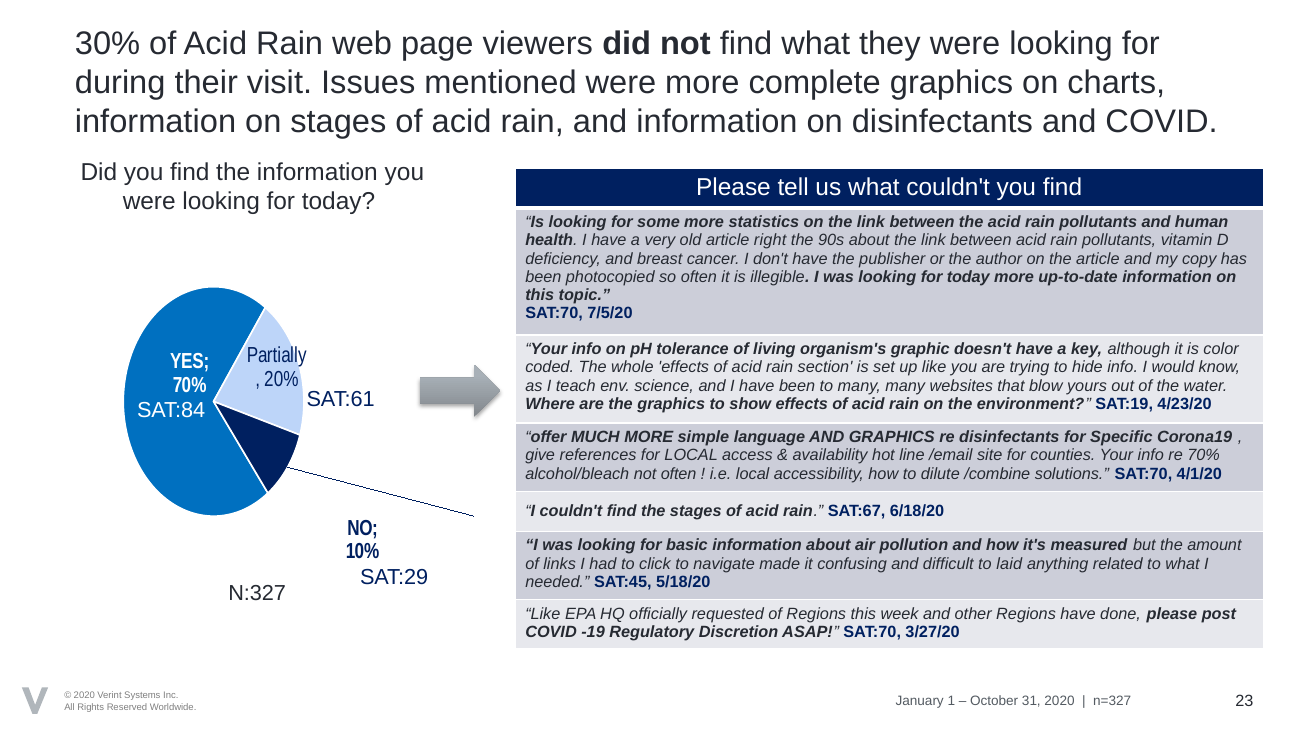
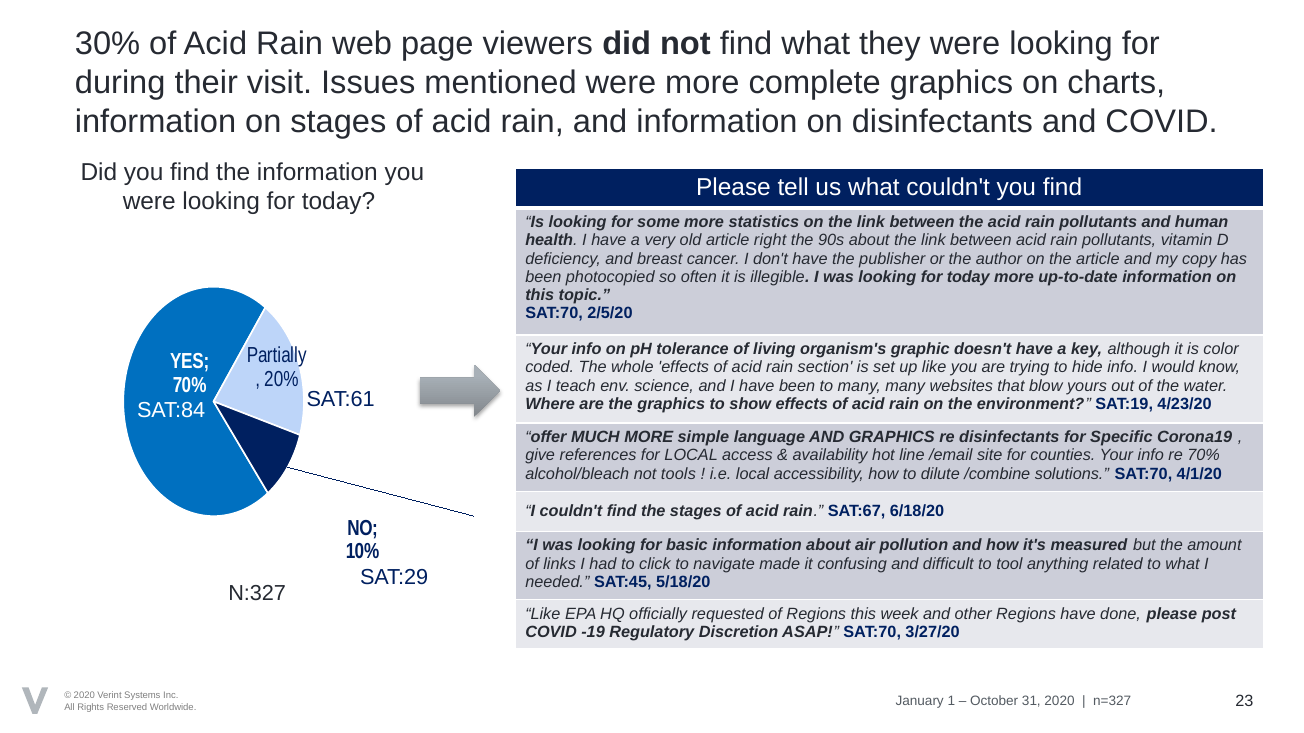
7/5/20: 7/5/20 -> 2/5/20
not often: often -> tools
laid: laid -> tool
